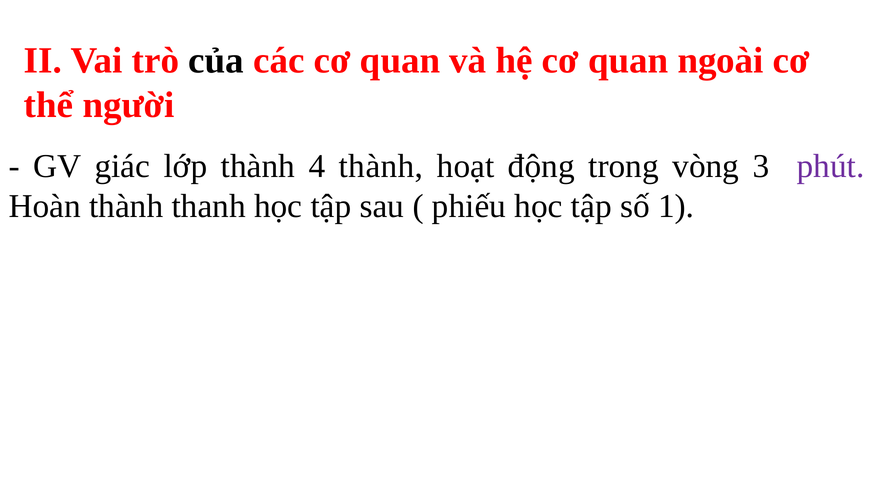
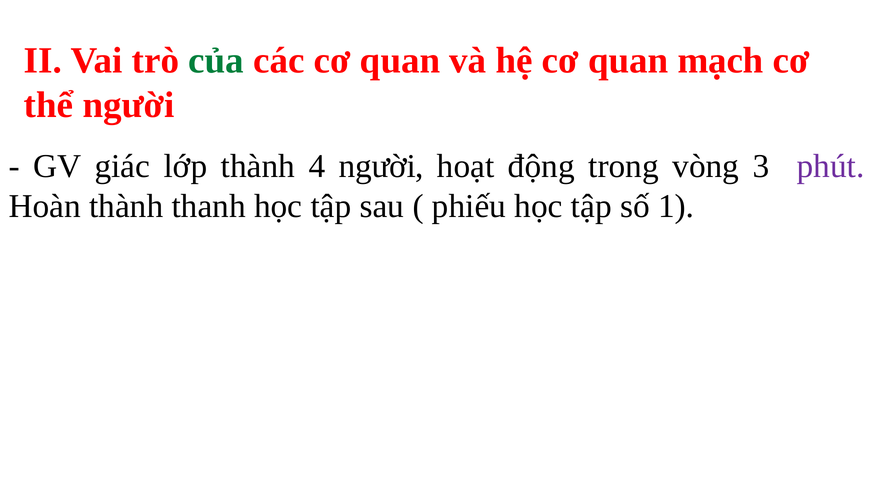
của colour: black -> green
ngoài: ngoài -> mạch
4 thành: thành -> người
